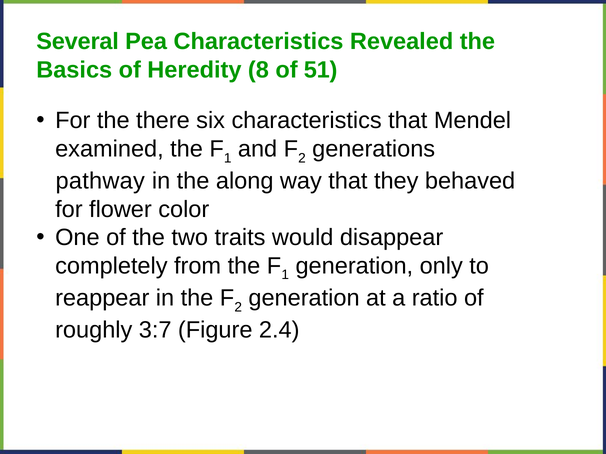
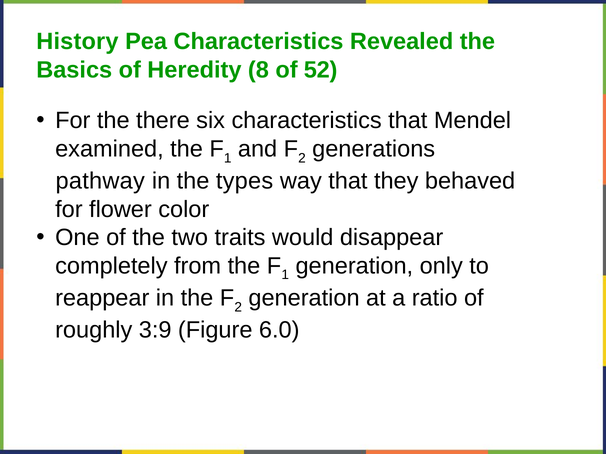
Several: Several -> History
51: 51 -> 52
along: along -> types
3:7: 3:7 -> 3:9
2.4: 2.4 -> 6.0
